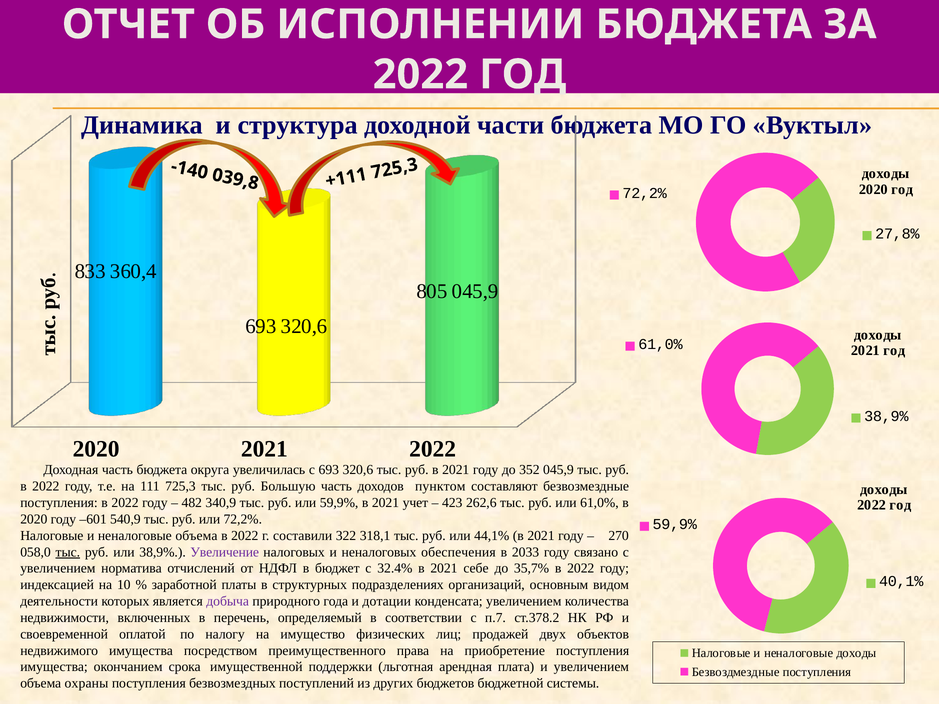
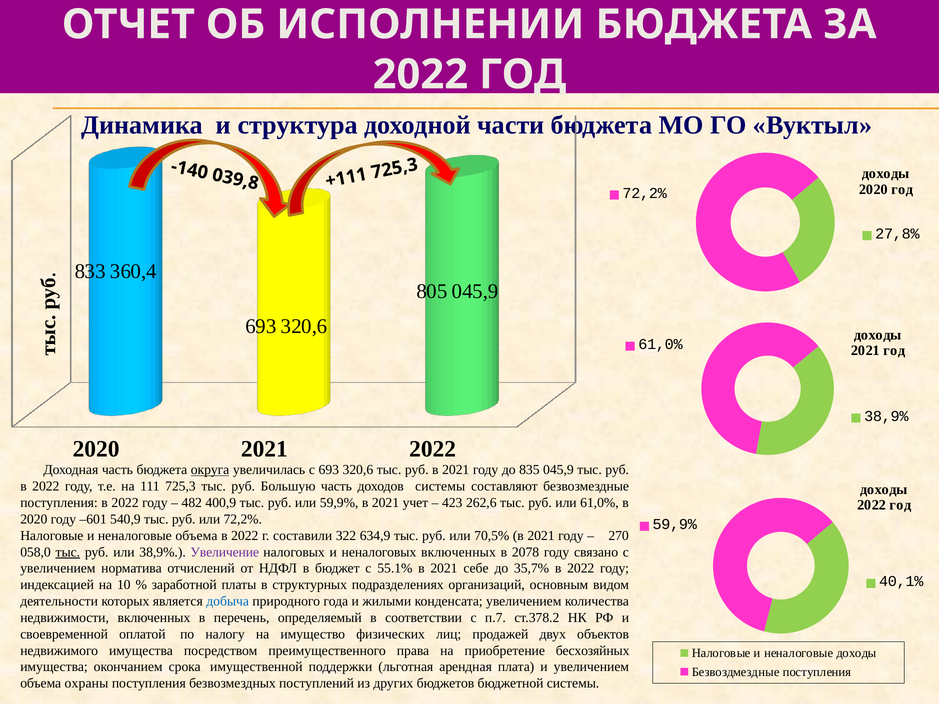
округа underline: none -> present
352: 352 -> 835
доходов пунктом: пунктом -> системы
340,9: 340,9 -> 400,9
318,1: 318,1 -> 634,9
44,1%: 44,1% -> 70,5%
неналоговых обеспечения: обеспечения -> включенных
2033: 2033 -> 2078
32.4%: 32.4% -> 55.1%
добыча colour: purple -> blue
дотации: дотации -> жилыми
приобретение поступления: поступления -> бесхозяйных
